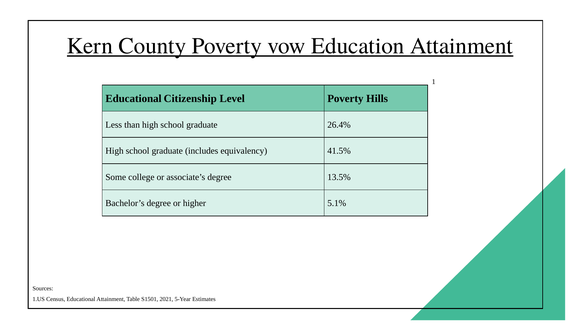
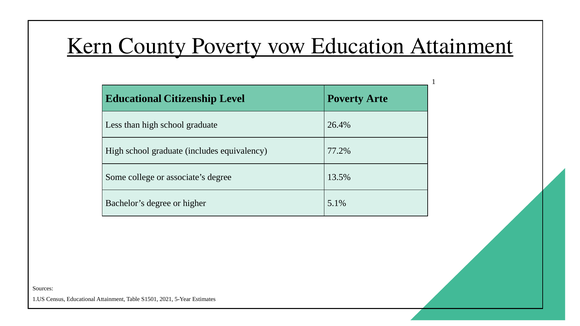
Hills: Hills -> Arte
41.5%: 41.5% -> 77.2%
